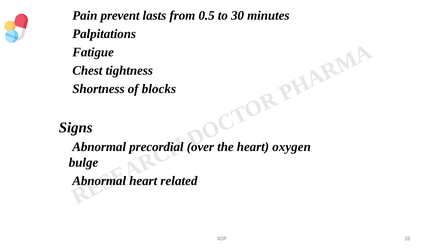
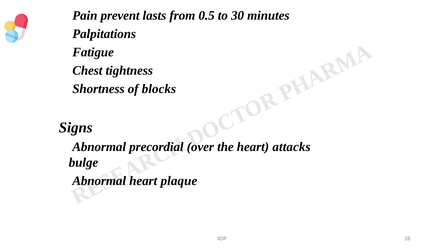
oxygen: oxygen -> attacks
related: related -> plaque
